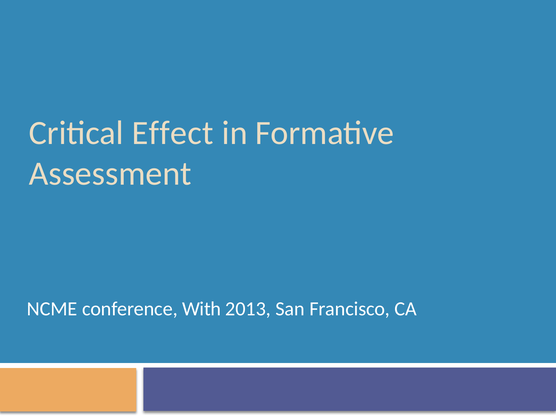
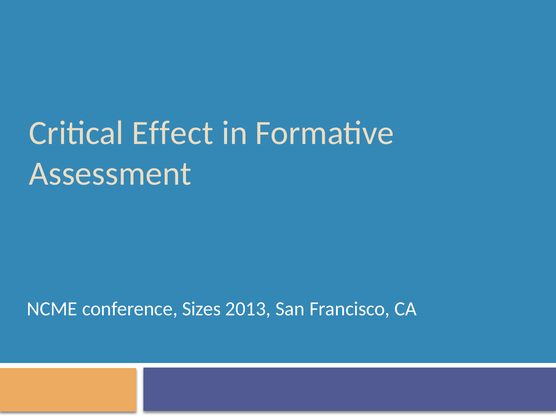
With: With -> Sizes
